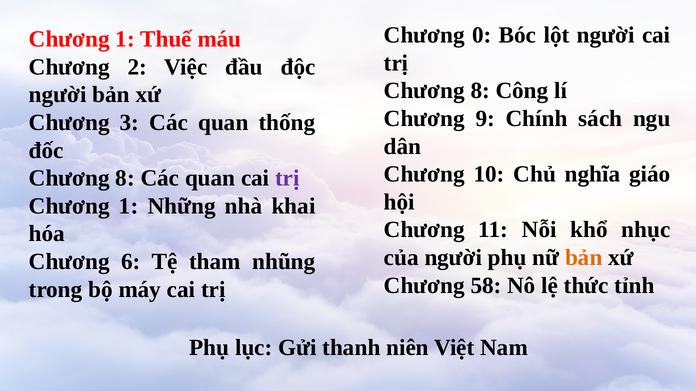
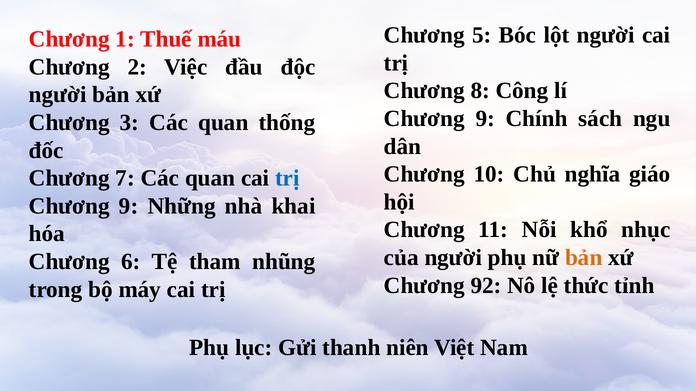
0: 0 -> 5
8 at (125, 178): 8 -> 7
trị at (287, 178) colour: purple -> blue
1 at (129, 206): 1 -> 9
58: 58 -> 92
